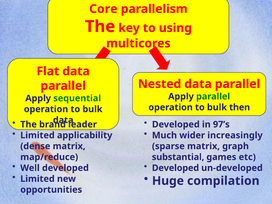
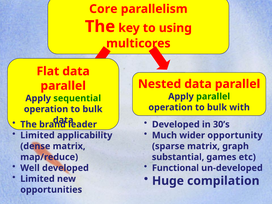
then: then -> with
97’s: 97’s -> 30’s
increasingly: increasingly -> opportunity
Developed at (175, 168): Developed -> Functional
